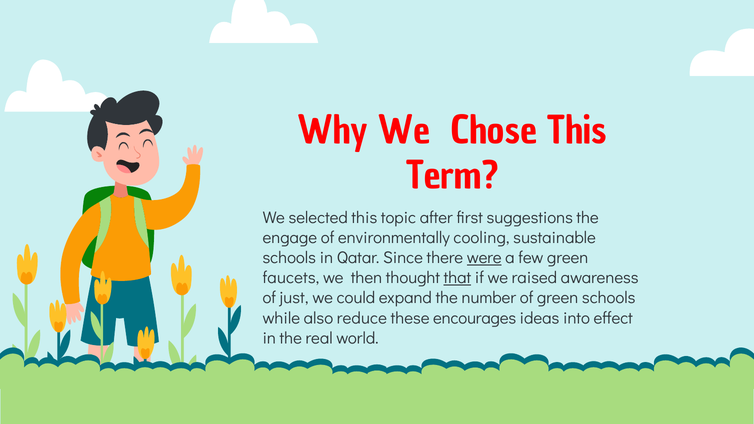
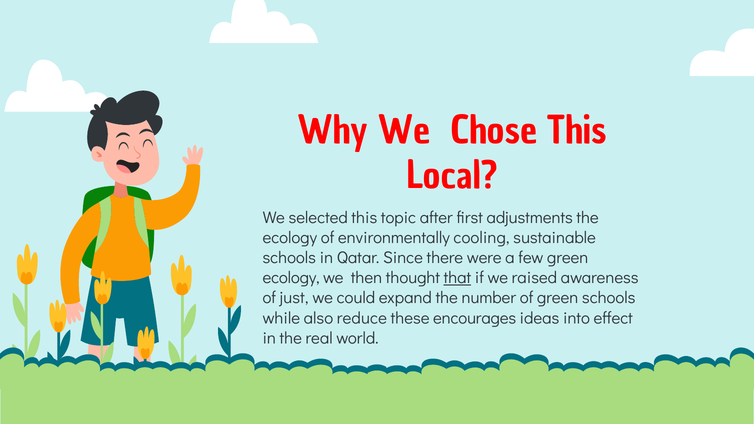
Term: Term -> Local
suggestions: suggestions -> adjustments
engage at (290, 238): engage -> ecology
were underline: present -> none
faucets at (291, 278): faucets -> ecology
